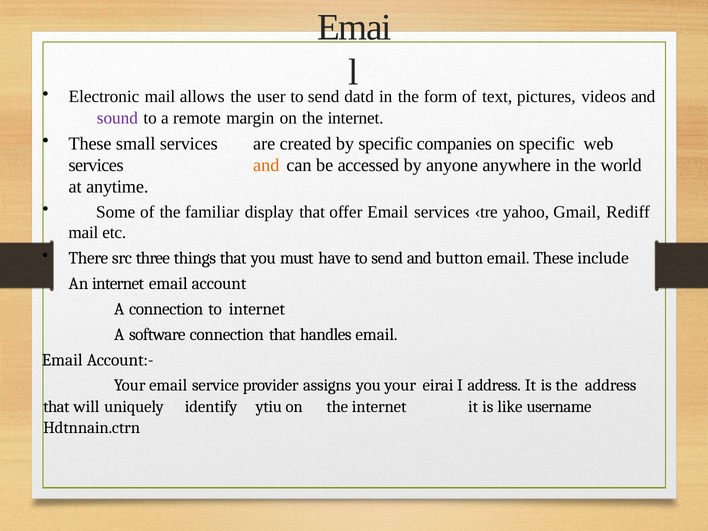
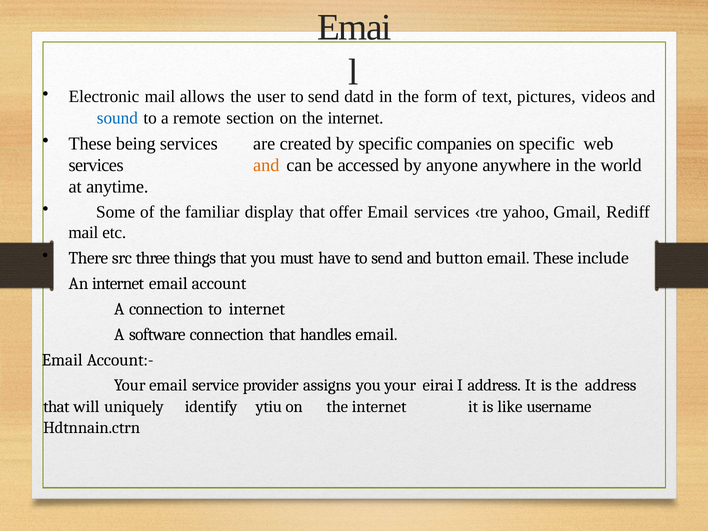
sound colour: purple -> blue
margin: margin -> section
small: small -> being
